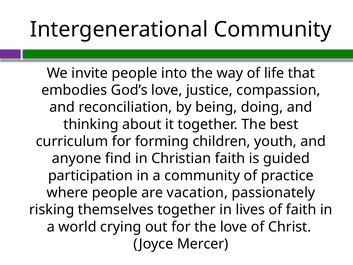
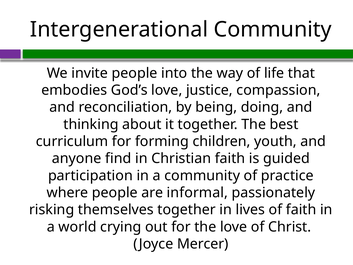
vacation: vacation -> informal
